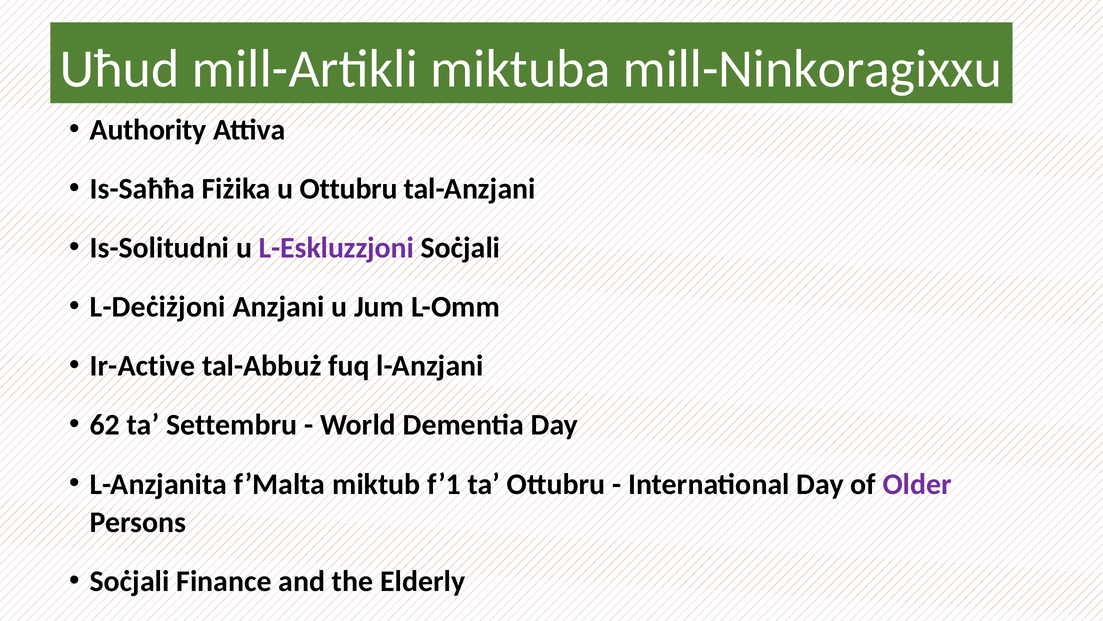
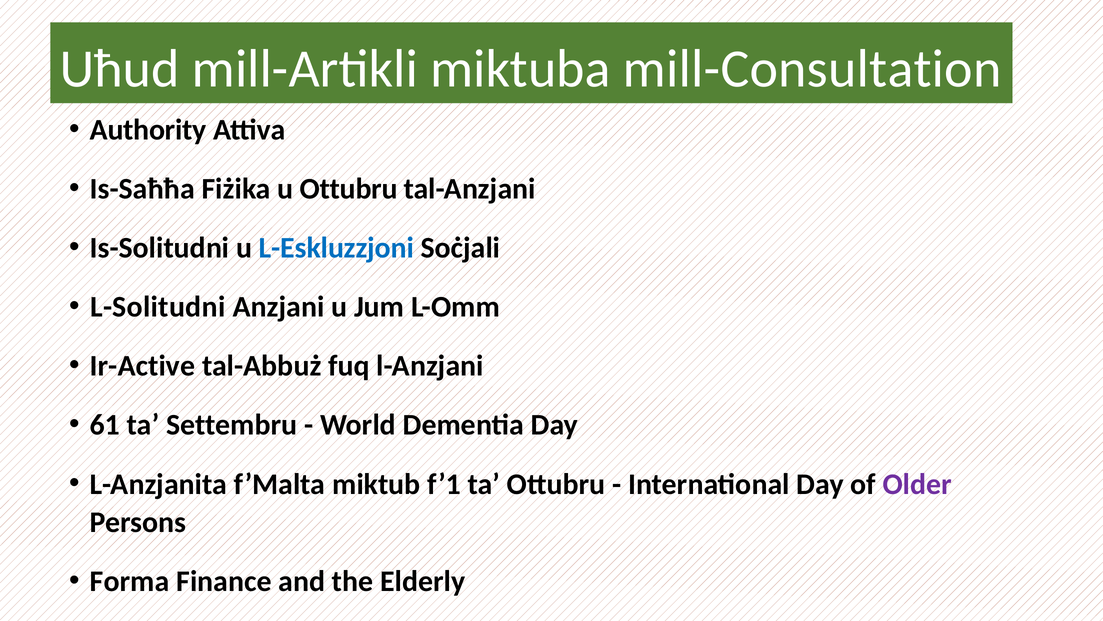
mill-Ninkoragixxu: mill-Ninkoragixxu -> mill-Consultation
L-Eskluzzjoni colour: purple -> blue
L-Deċiżjoni: L-Deċiżjoni -> L-Solitudni
62: 62 -> 61
Soċjali at (130, 581): Soċjali -> Forma
